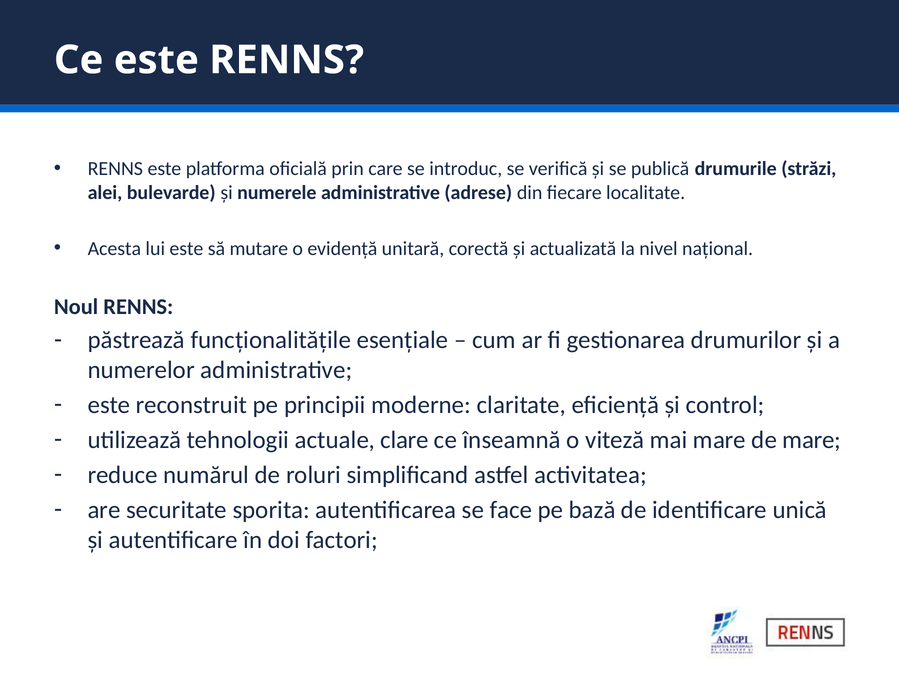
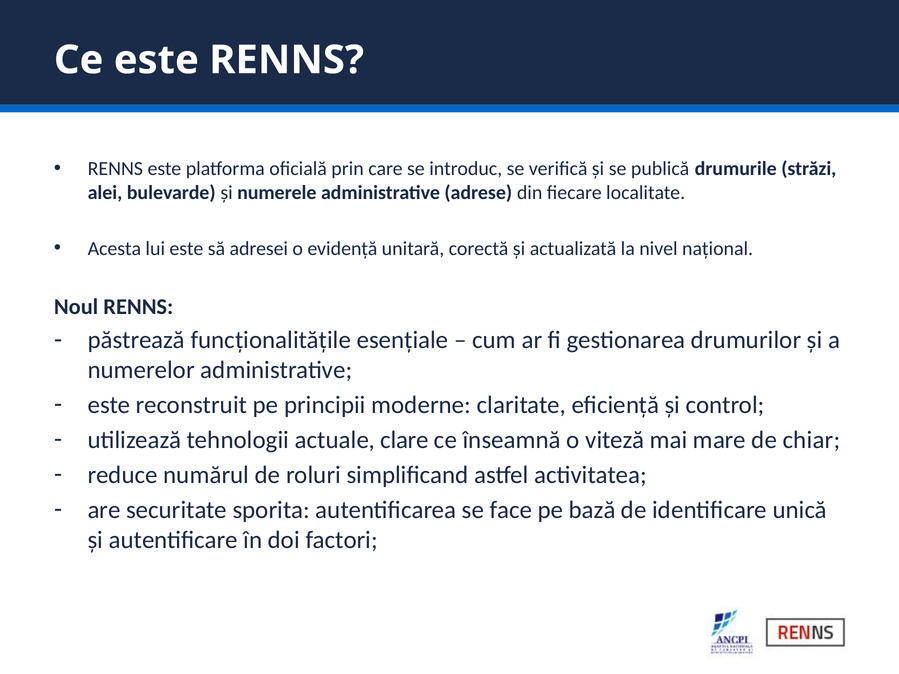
mutare: mutare -> adresei
de mare: mare -> chiar
